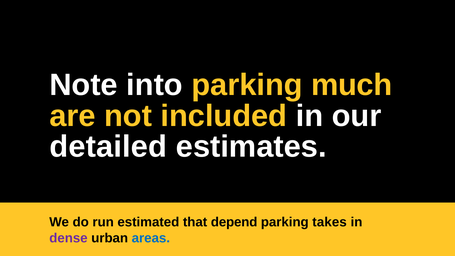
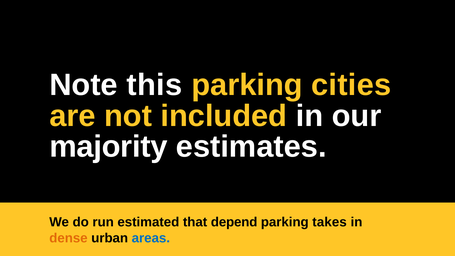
into: into -> this
much: much -> cities
detailed: detailed -> majority
dense colour: purple -> orange
